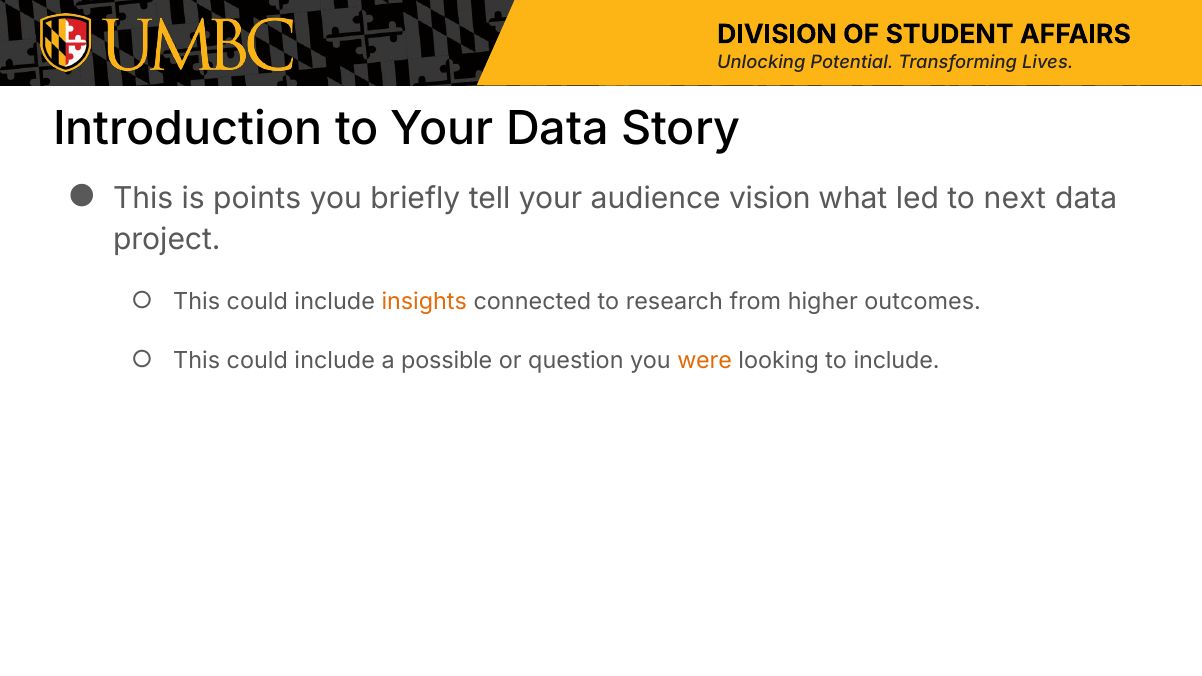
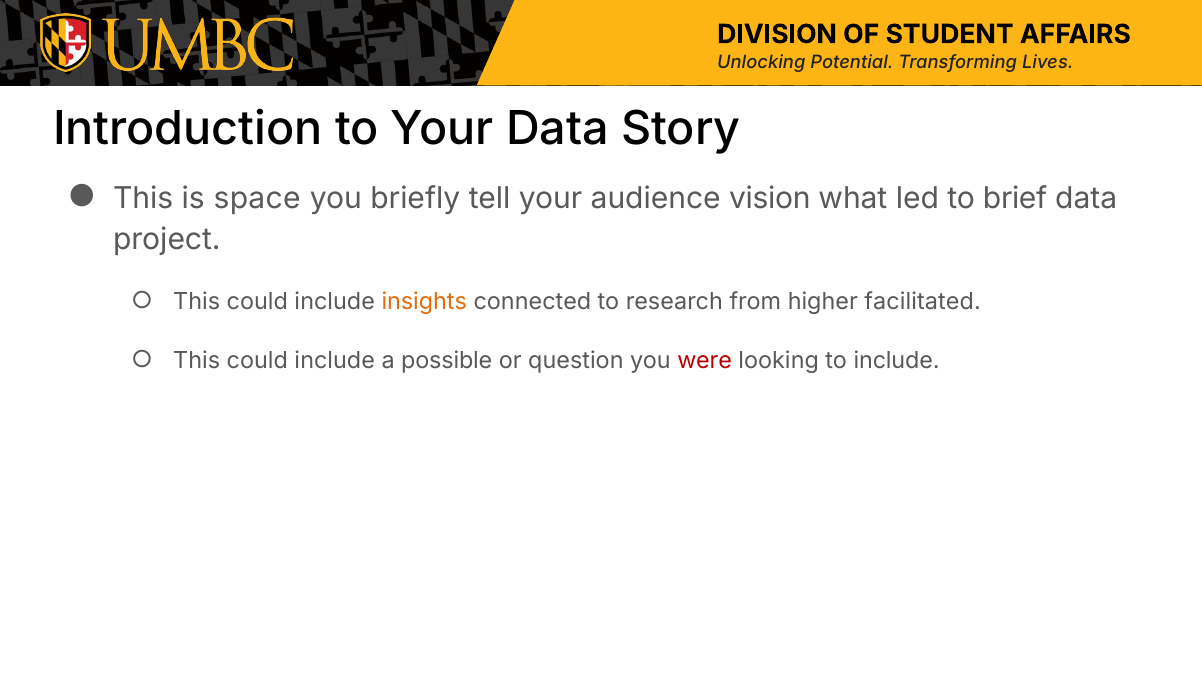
points: points -> space
next: next -> brief
outcomes: outcomes -> facilitated
were colour: orange -> red
